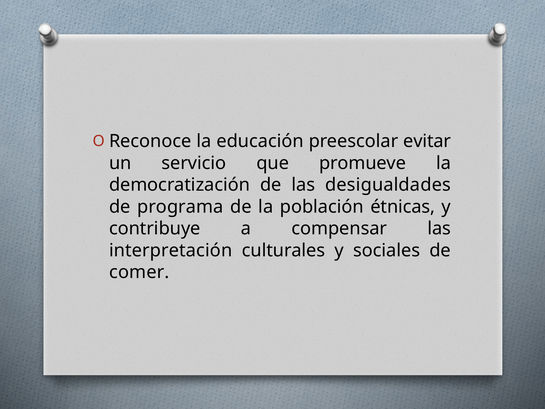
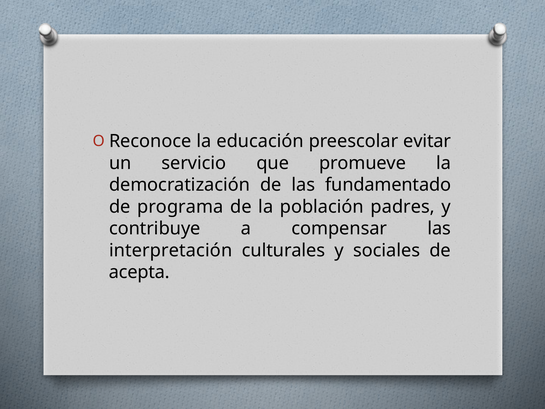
desigualdades: desigualdades -> fundamentado
étnicas: étnicas -> padres
comer: comer -> acepta
